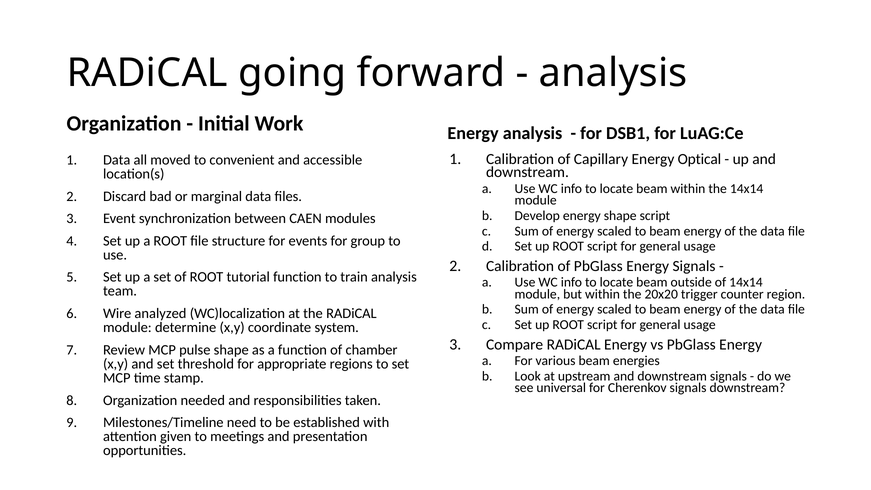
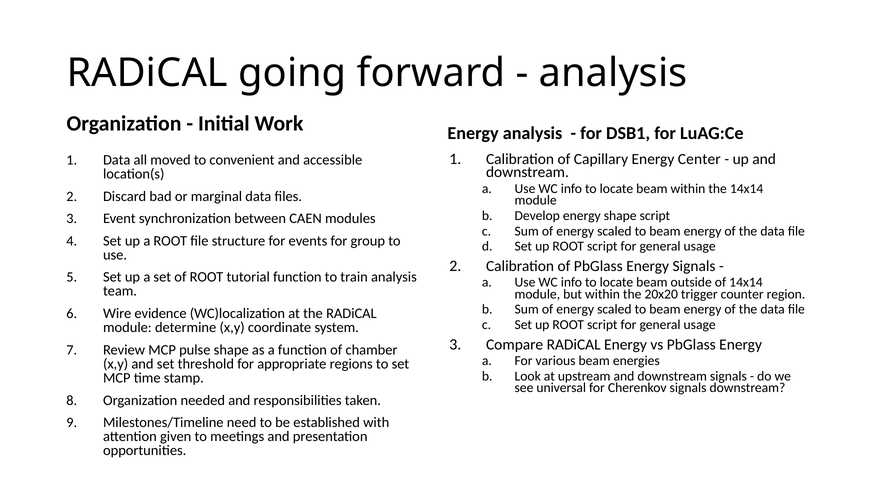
Optical: Optical -> Center
analyzed: analyzed -> evidence
